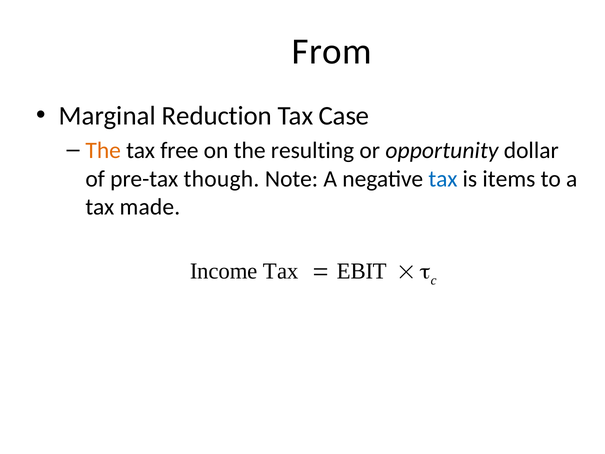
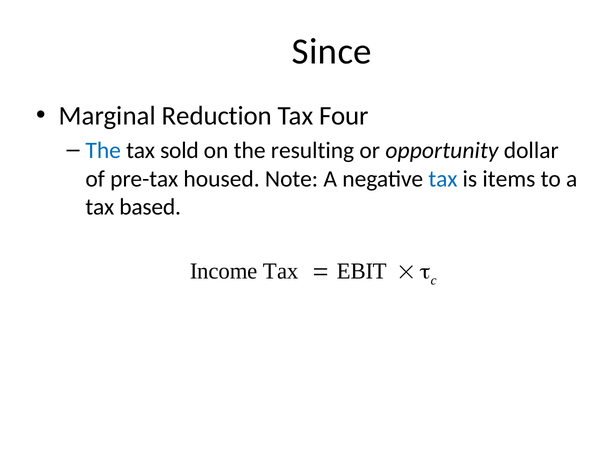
From: From -> Since
Case: Case -> Four
The at (103, 150) colour: orange -> blue
free: free -> sold
though: though -> housed
made: made -> based
